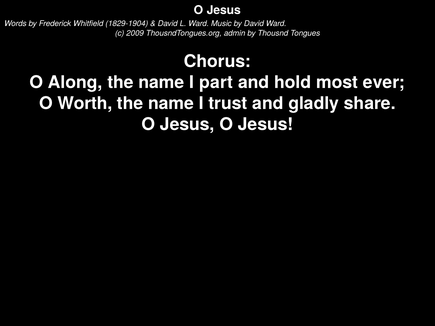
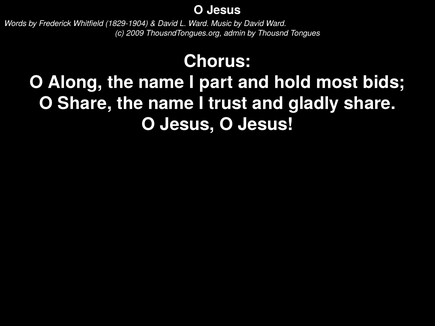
ever: ever -> bids
O Worth: Worth -> Share
